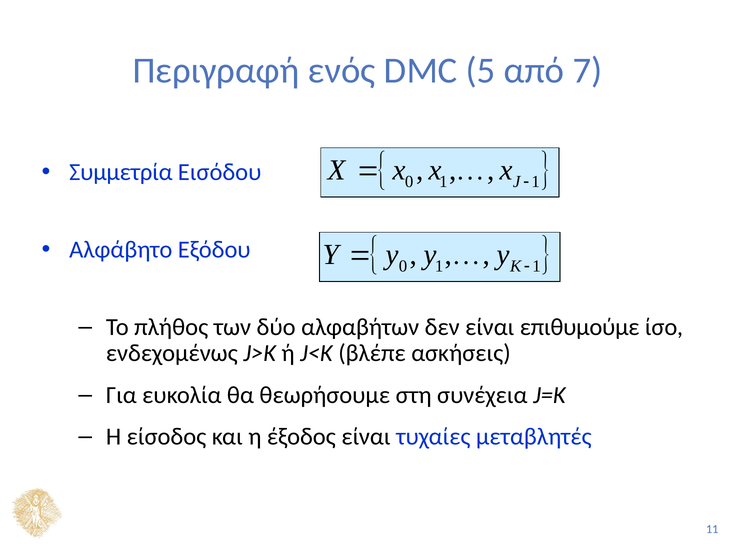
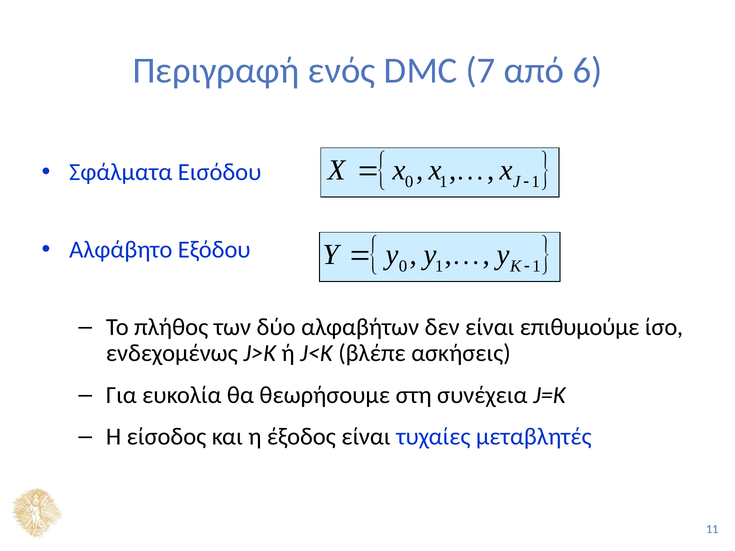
5: 5 -> 7
7: 7 -> 6
Συμμετρία: Συμμετρία -> Σφάλματα
